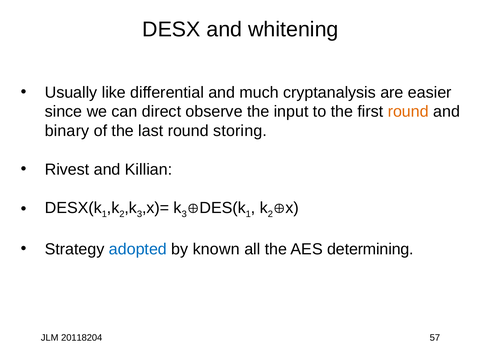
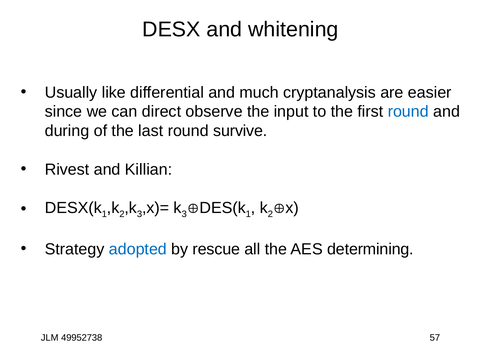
round at (408, 112) colour: orange -> blue
binary: binary -> during
storing: storing -> survive
known: known -> rescue
20118204: 20118204 -> 49952738
